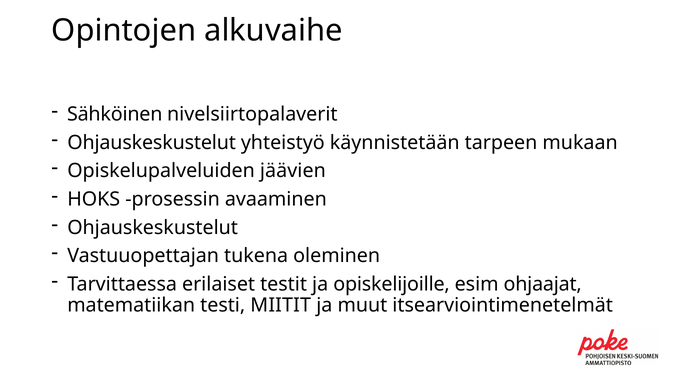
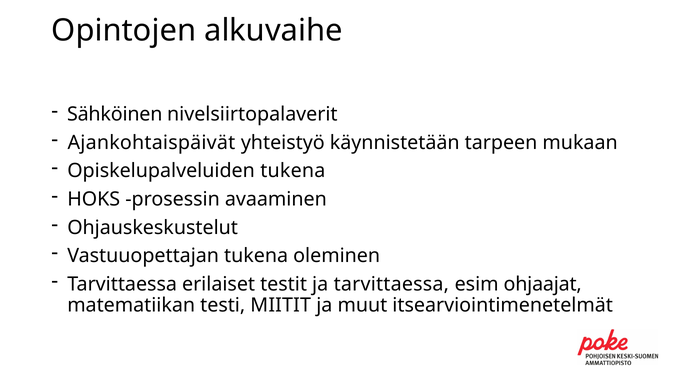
Ohjauskeskustelut at (152, 142): Ohjauskeskustelut -> Ajankohtaispäivät
Opiskelupalveluiden jäävien: jäävien -> tukena
ja opiskelijoille: opiskelijoille -> tarvittaessa
